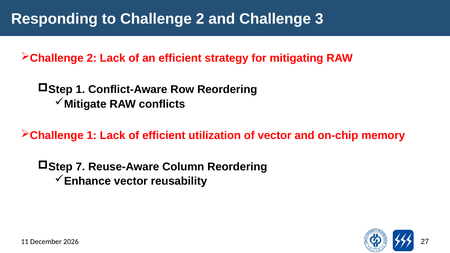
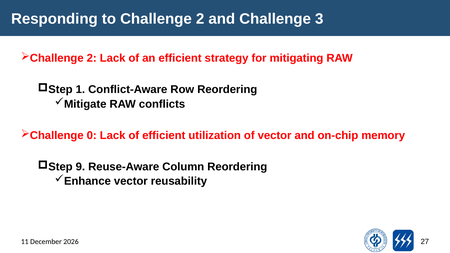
1 at (92, 135): 1 -> 0
7: 7 -> 9
